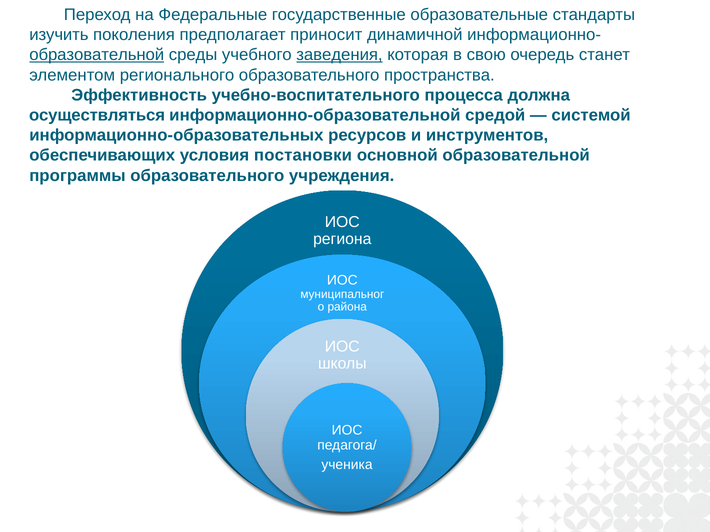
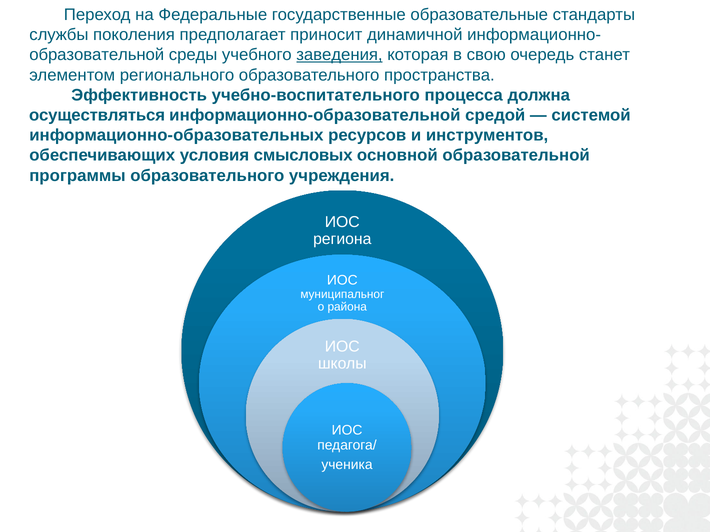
изучить: изучить -> службы
образовательной at (97, 55) underline: present -> none
постановки: постановки -> смысловых
